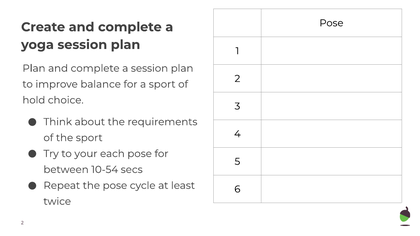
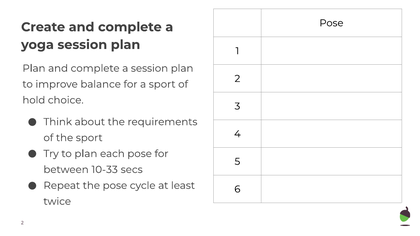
to your: your -> plan
10-54: 10-54 -> 10-33
